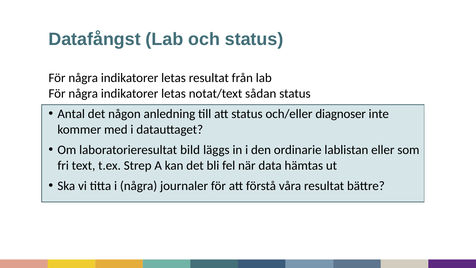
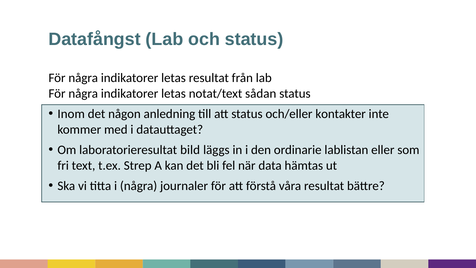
Antal: Antal -> Inom
diagnoser: diagnoser -> kontakter
